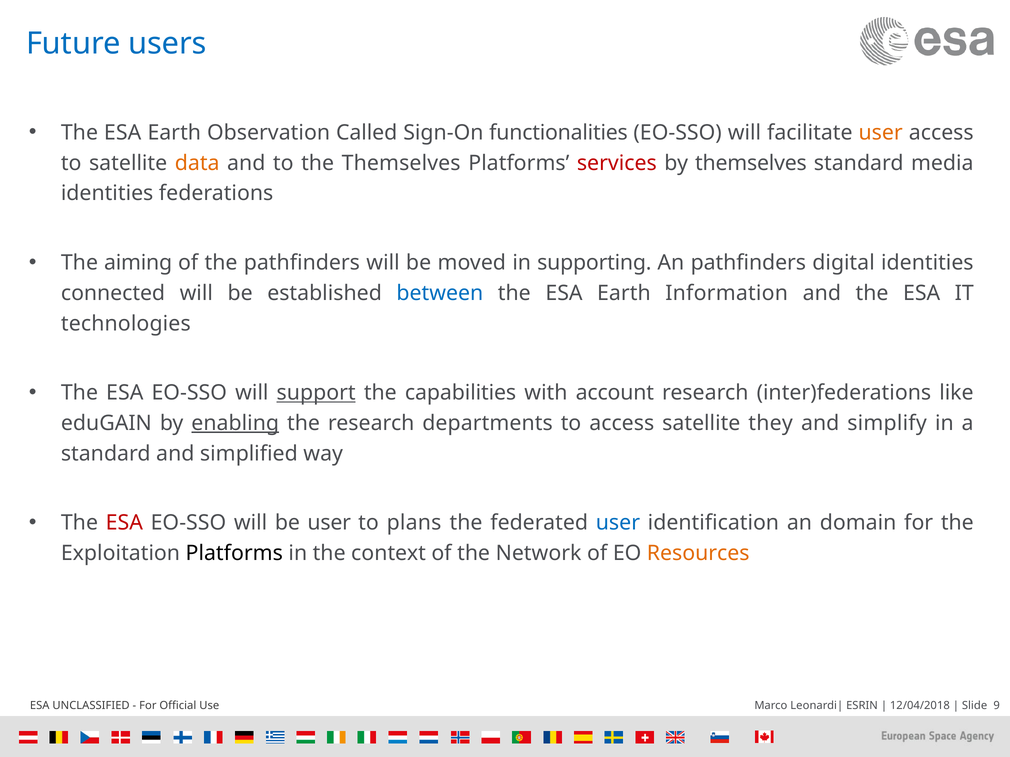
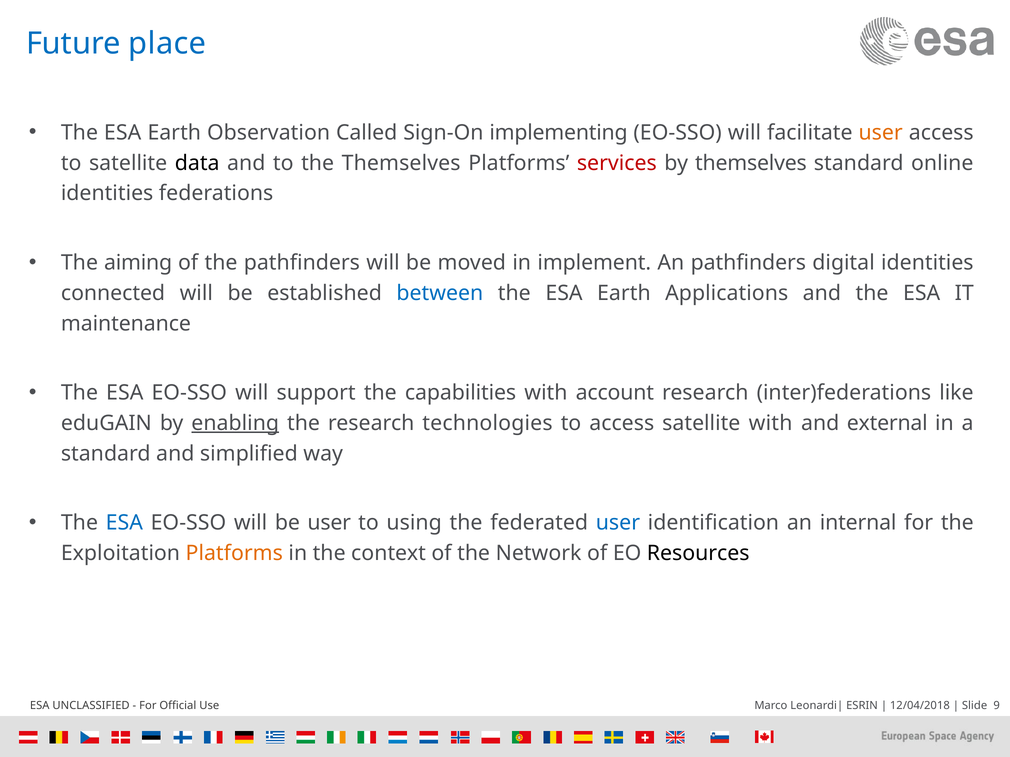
users: users -> place
functionalities: functionalities -> implementing
data colour: orange -> black
media: media -> online
supporting: supporting -> implement
Information: Information -> Applications
technologies: technologies -> maintenance
support underline: present -> none
departments: departments -> technologies
satellite they: they -> with
simplify: simplify -> external
ESA at (124, 523) colour: red -> blue
plans: plans -> using
domain: domain -> internal
Platforms at (234, 554) colour: black -> orange
Resources colour: orange -> black
